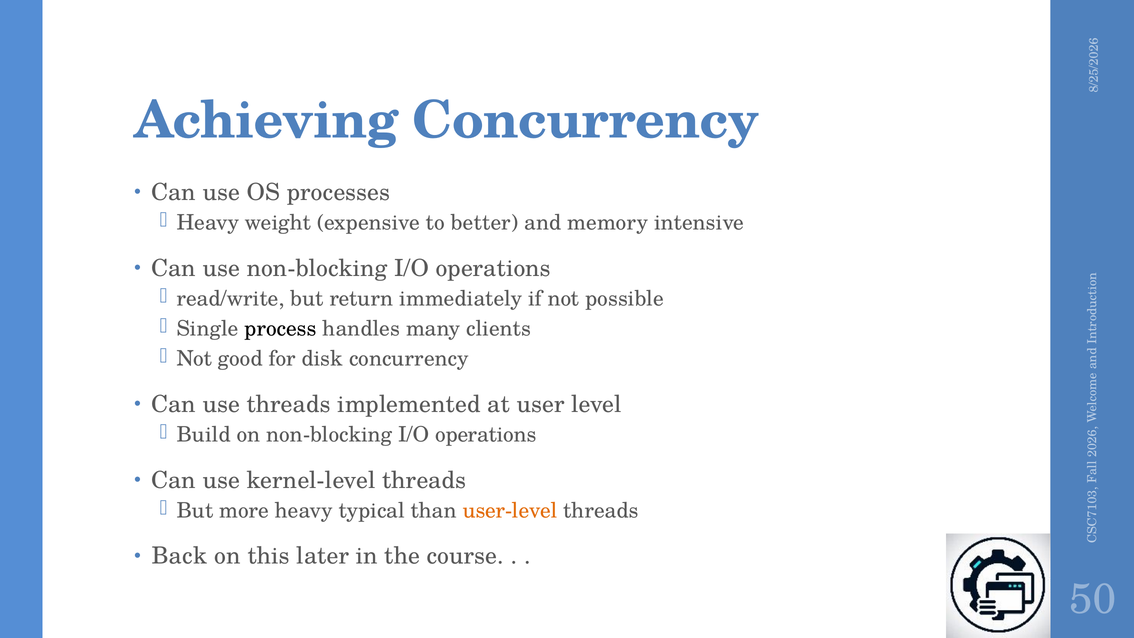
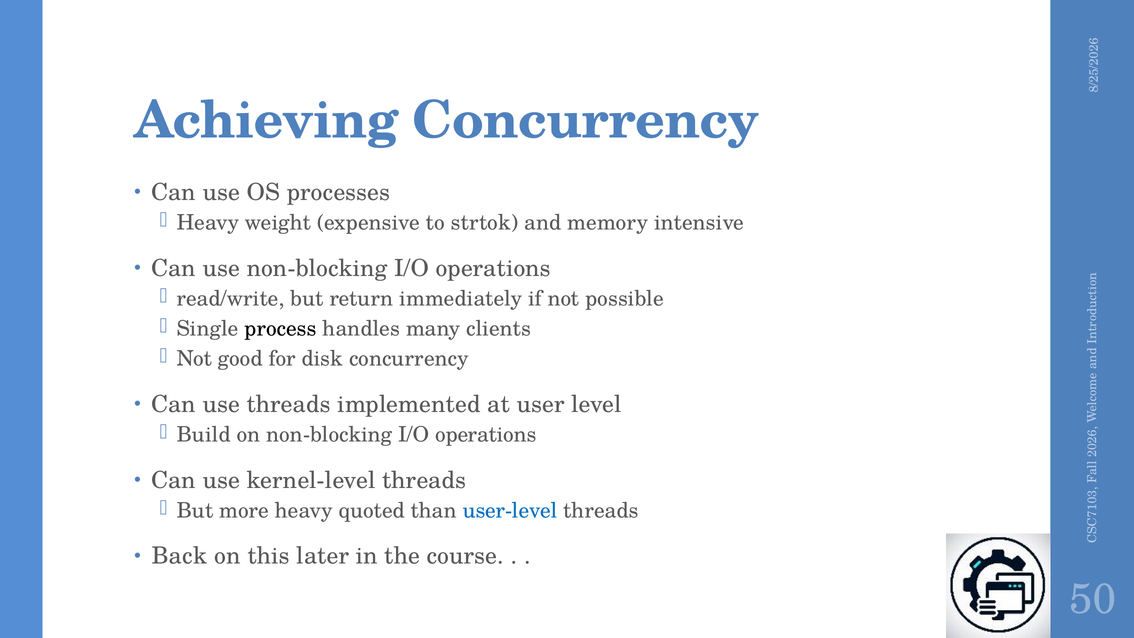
better: better -> strtok
typical: typical -> quoted
user-level colour: orange -> blue
